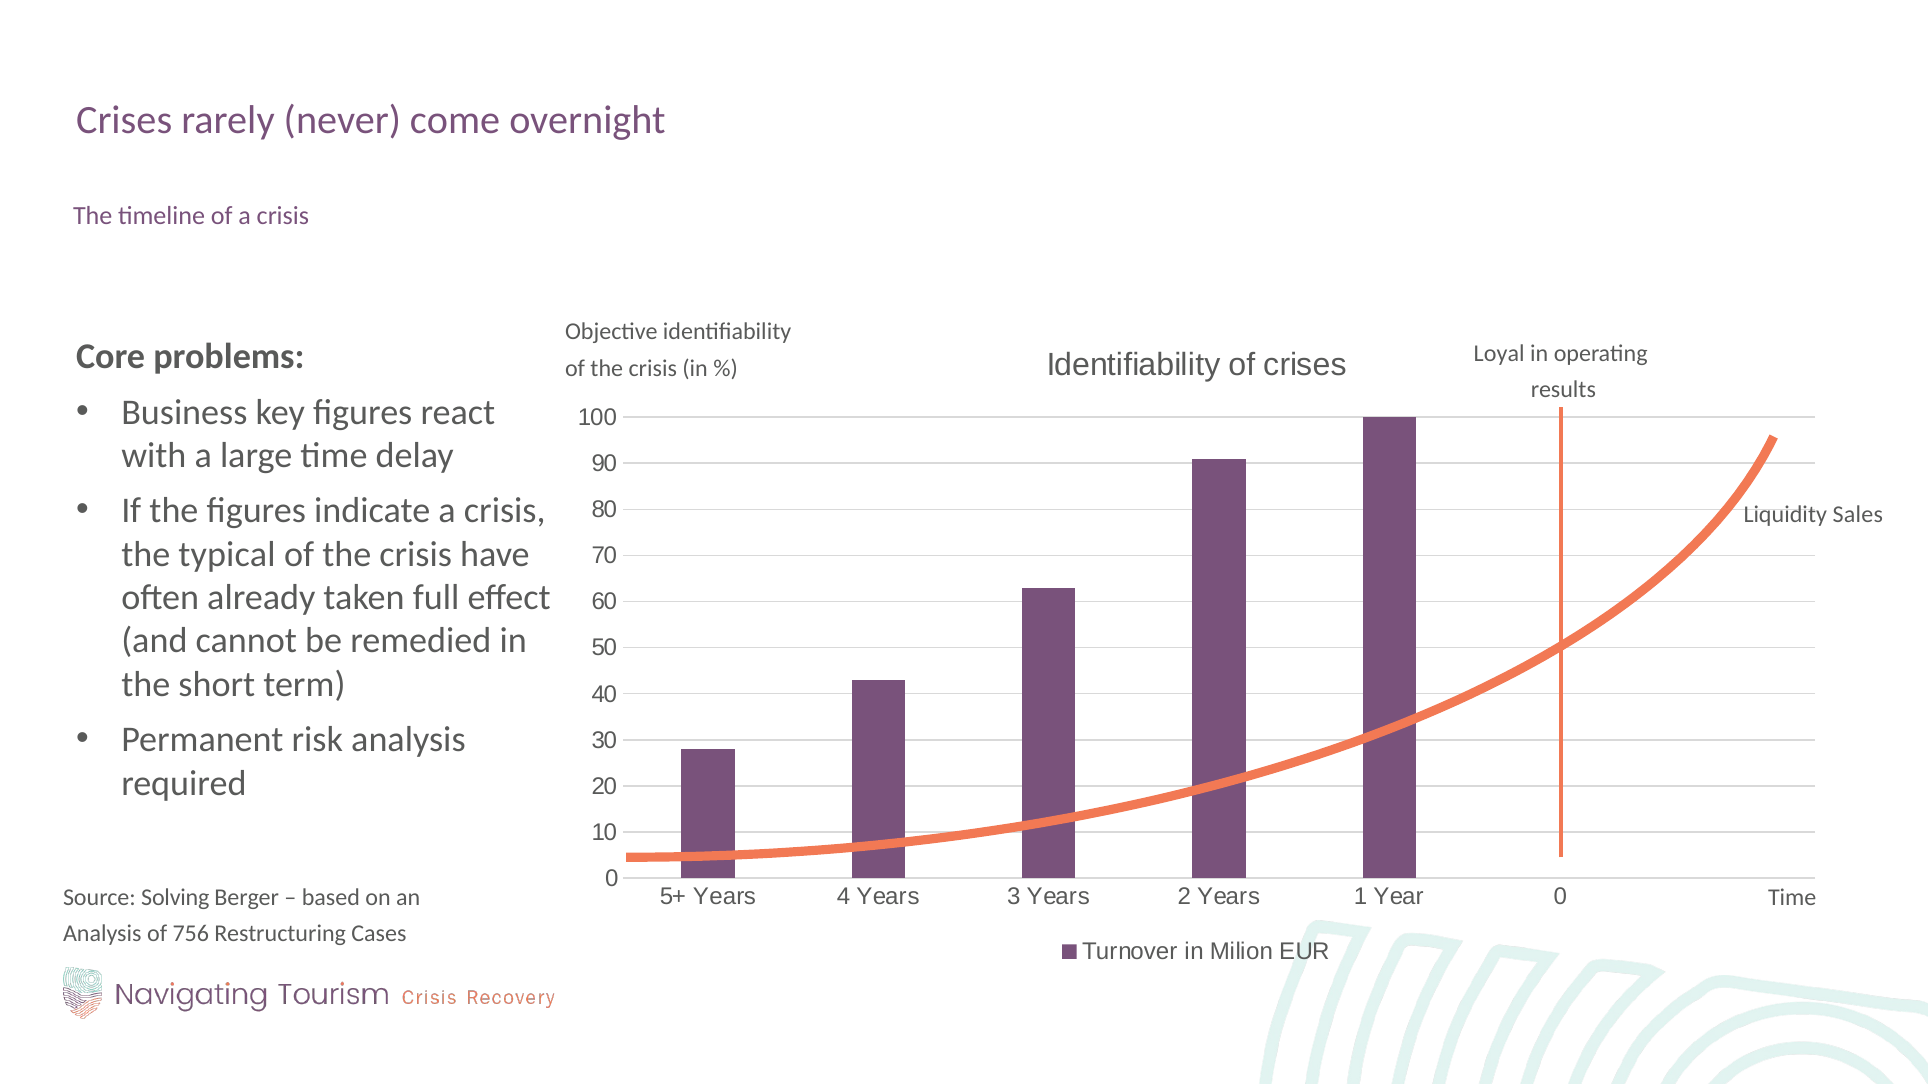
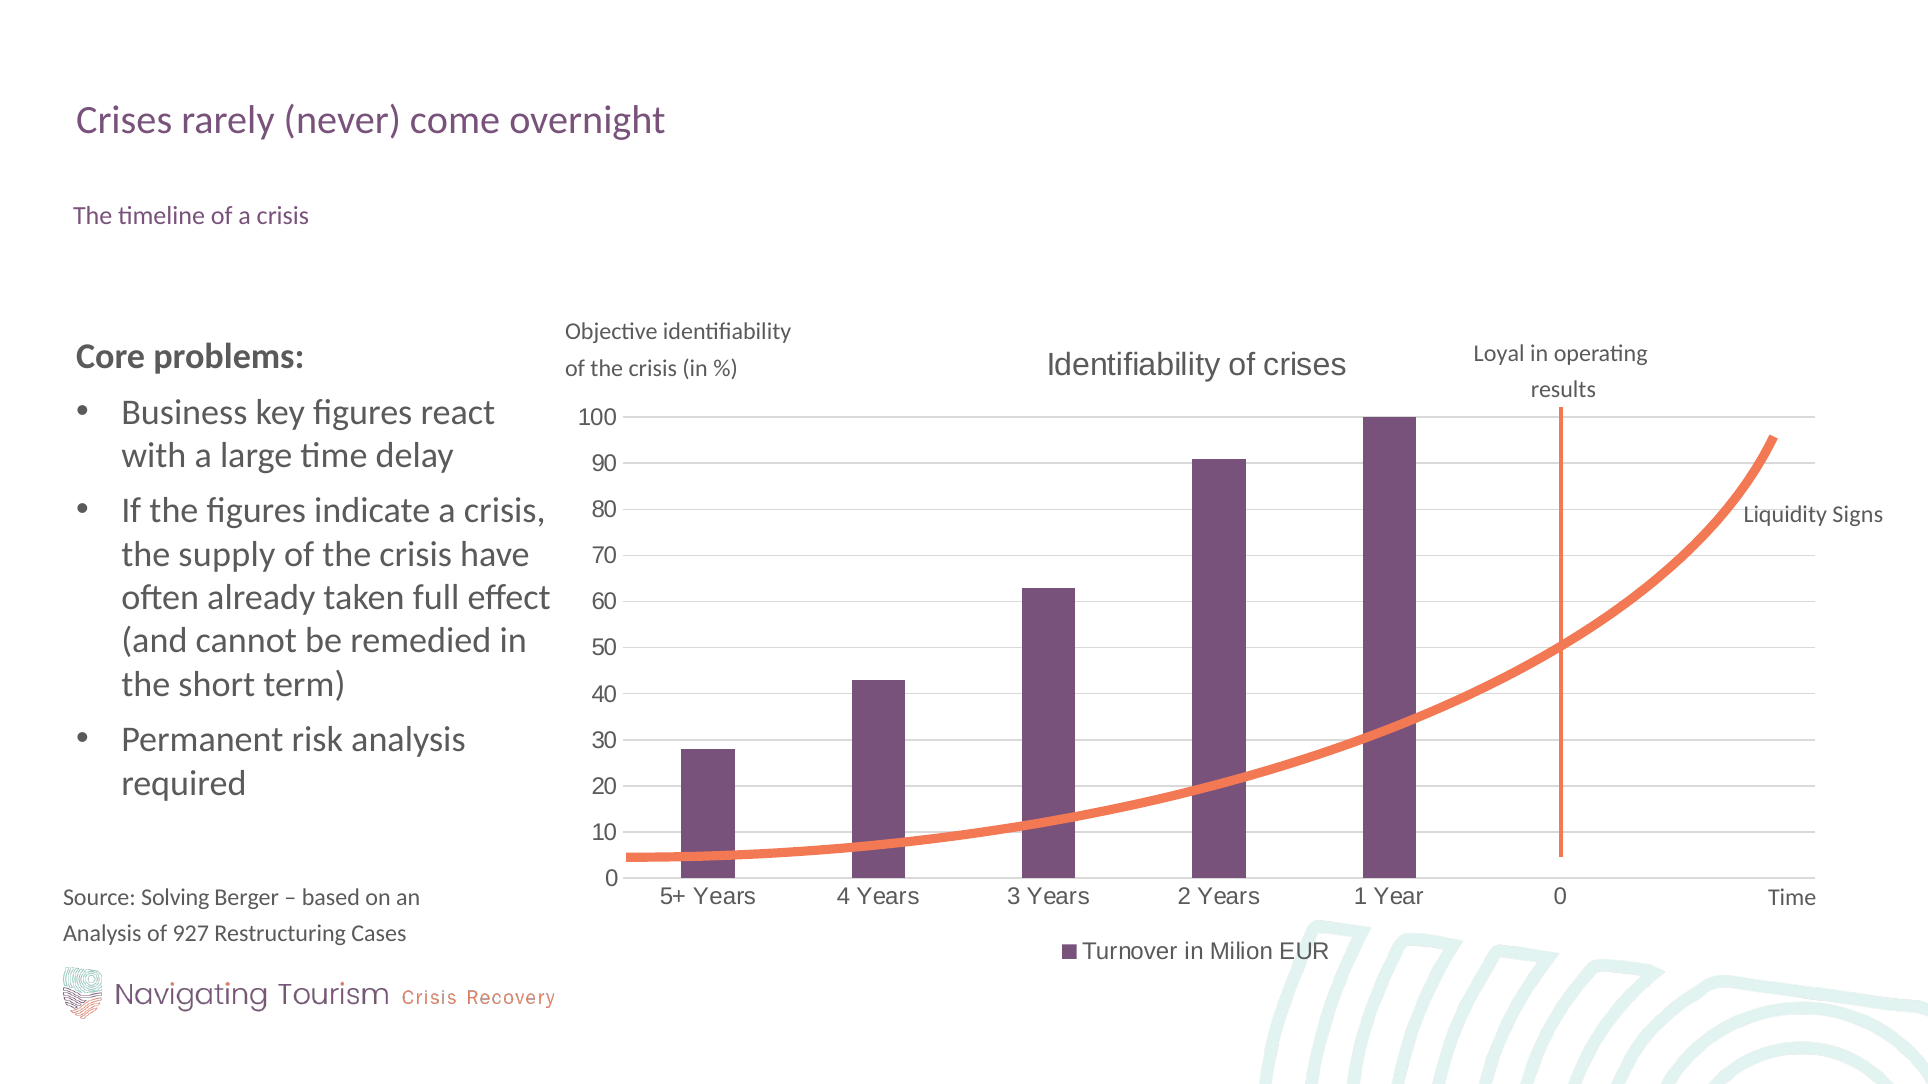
Sales: Sales -> Signs
typical: typical -> supply
756: 756 -> 927
